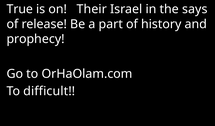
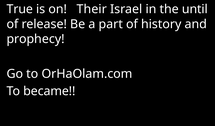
says: says -> until
difficult: difficult -> became
